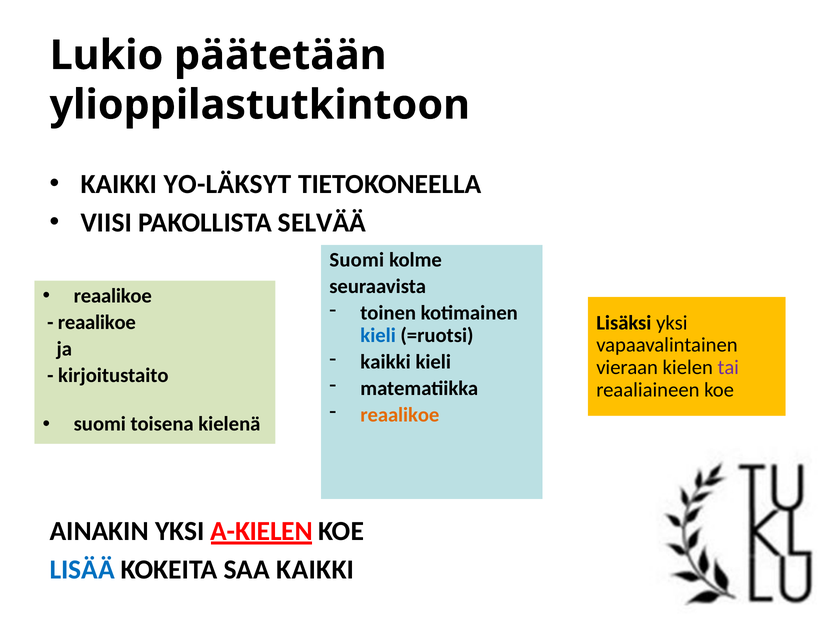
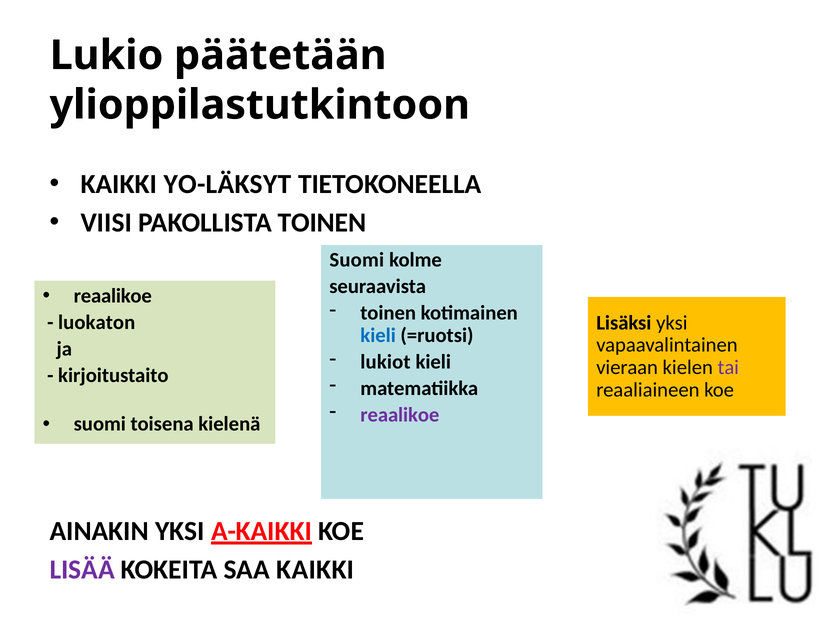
PAKOLLISTA SELVÄÄ: SELVÄÄ -> TOINEN
reaalikoe at (97, 322): reaalikoe -> luokaton
kaikki at (386, 362): kaikki -> lukiot
reaalikoe at (400, 415) colour: orange -> purple
A-KIELEN: A-KIELEN -> A-KAIKKI
LISÄÄ colour: blue -> purple
